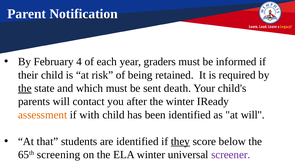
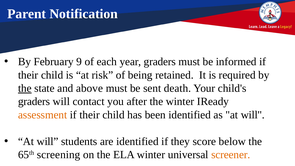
4: 4 -> 9
which: which -> above
parents at (34, 102): parents -> graders
with at (90, 115): with -> their
that at (48, 141): that -> will
they underline: present -> none
screener colour: purple -> orange
